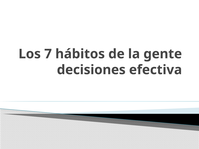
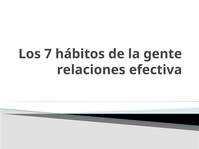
decisiones: decisiones -> relaciones
